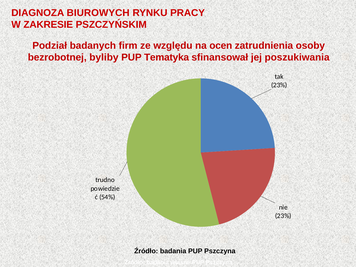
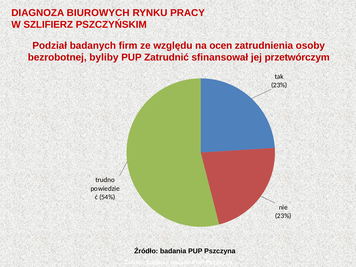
ZAKRESIE: ZAKRESIE -> SZLIFIERZ
Tematyka: Tematyka -> Zatrudnić
poszukiwania: poszukiwania -> przetwórczym
